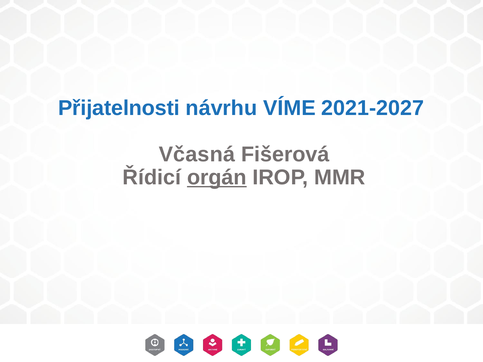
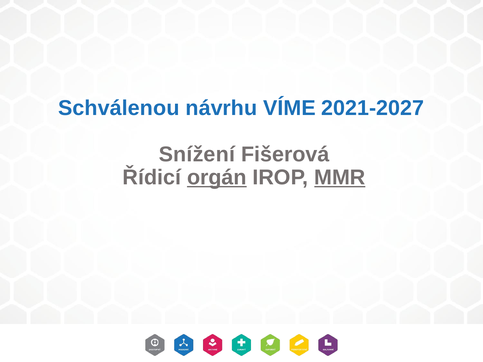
Přijatelnosti: Přijatelnosti -> Schválenou
Včasná: Včasná -> Snížení
MMR underline: none -> present
